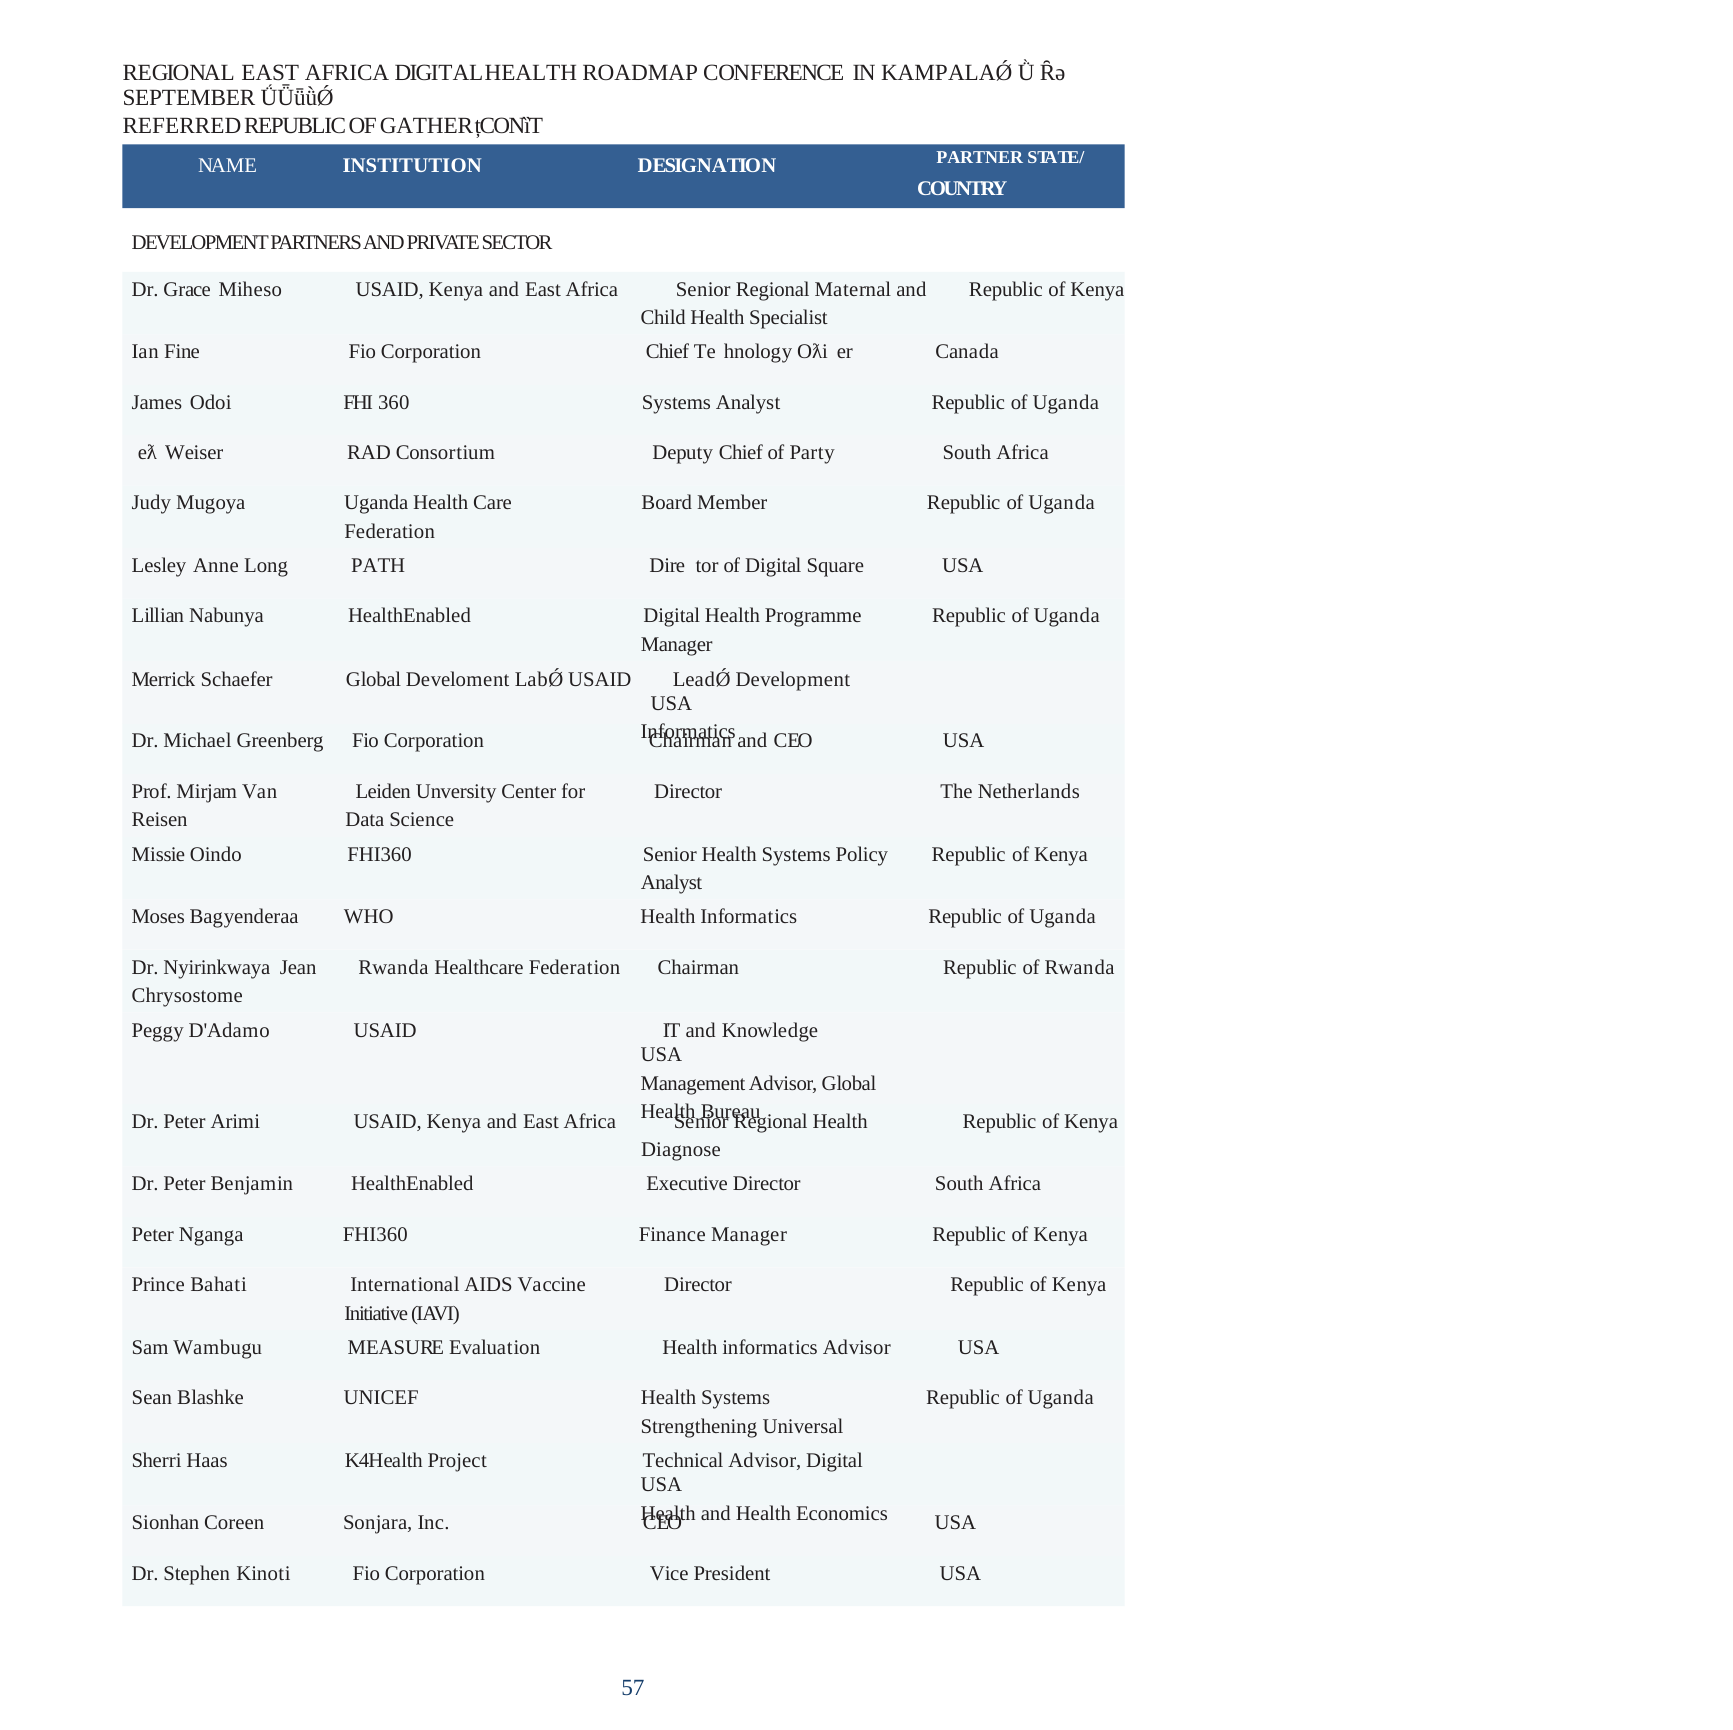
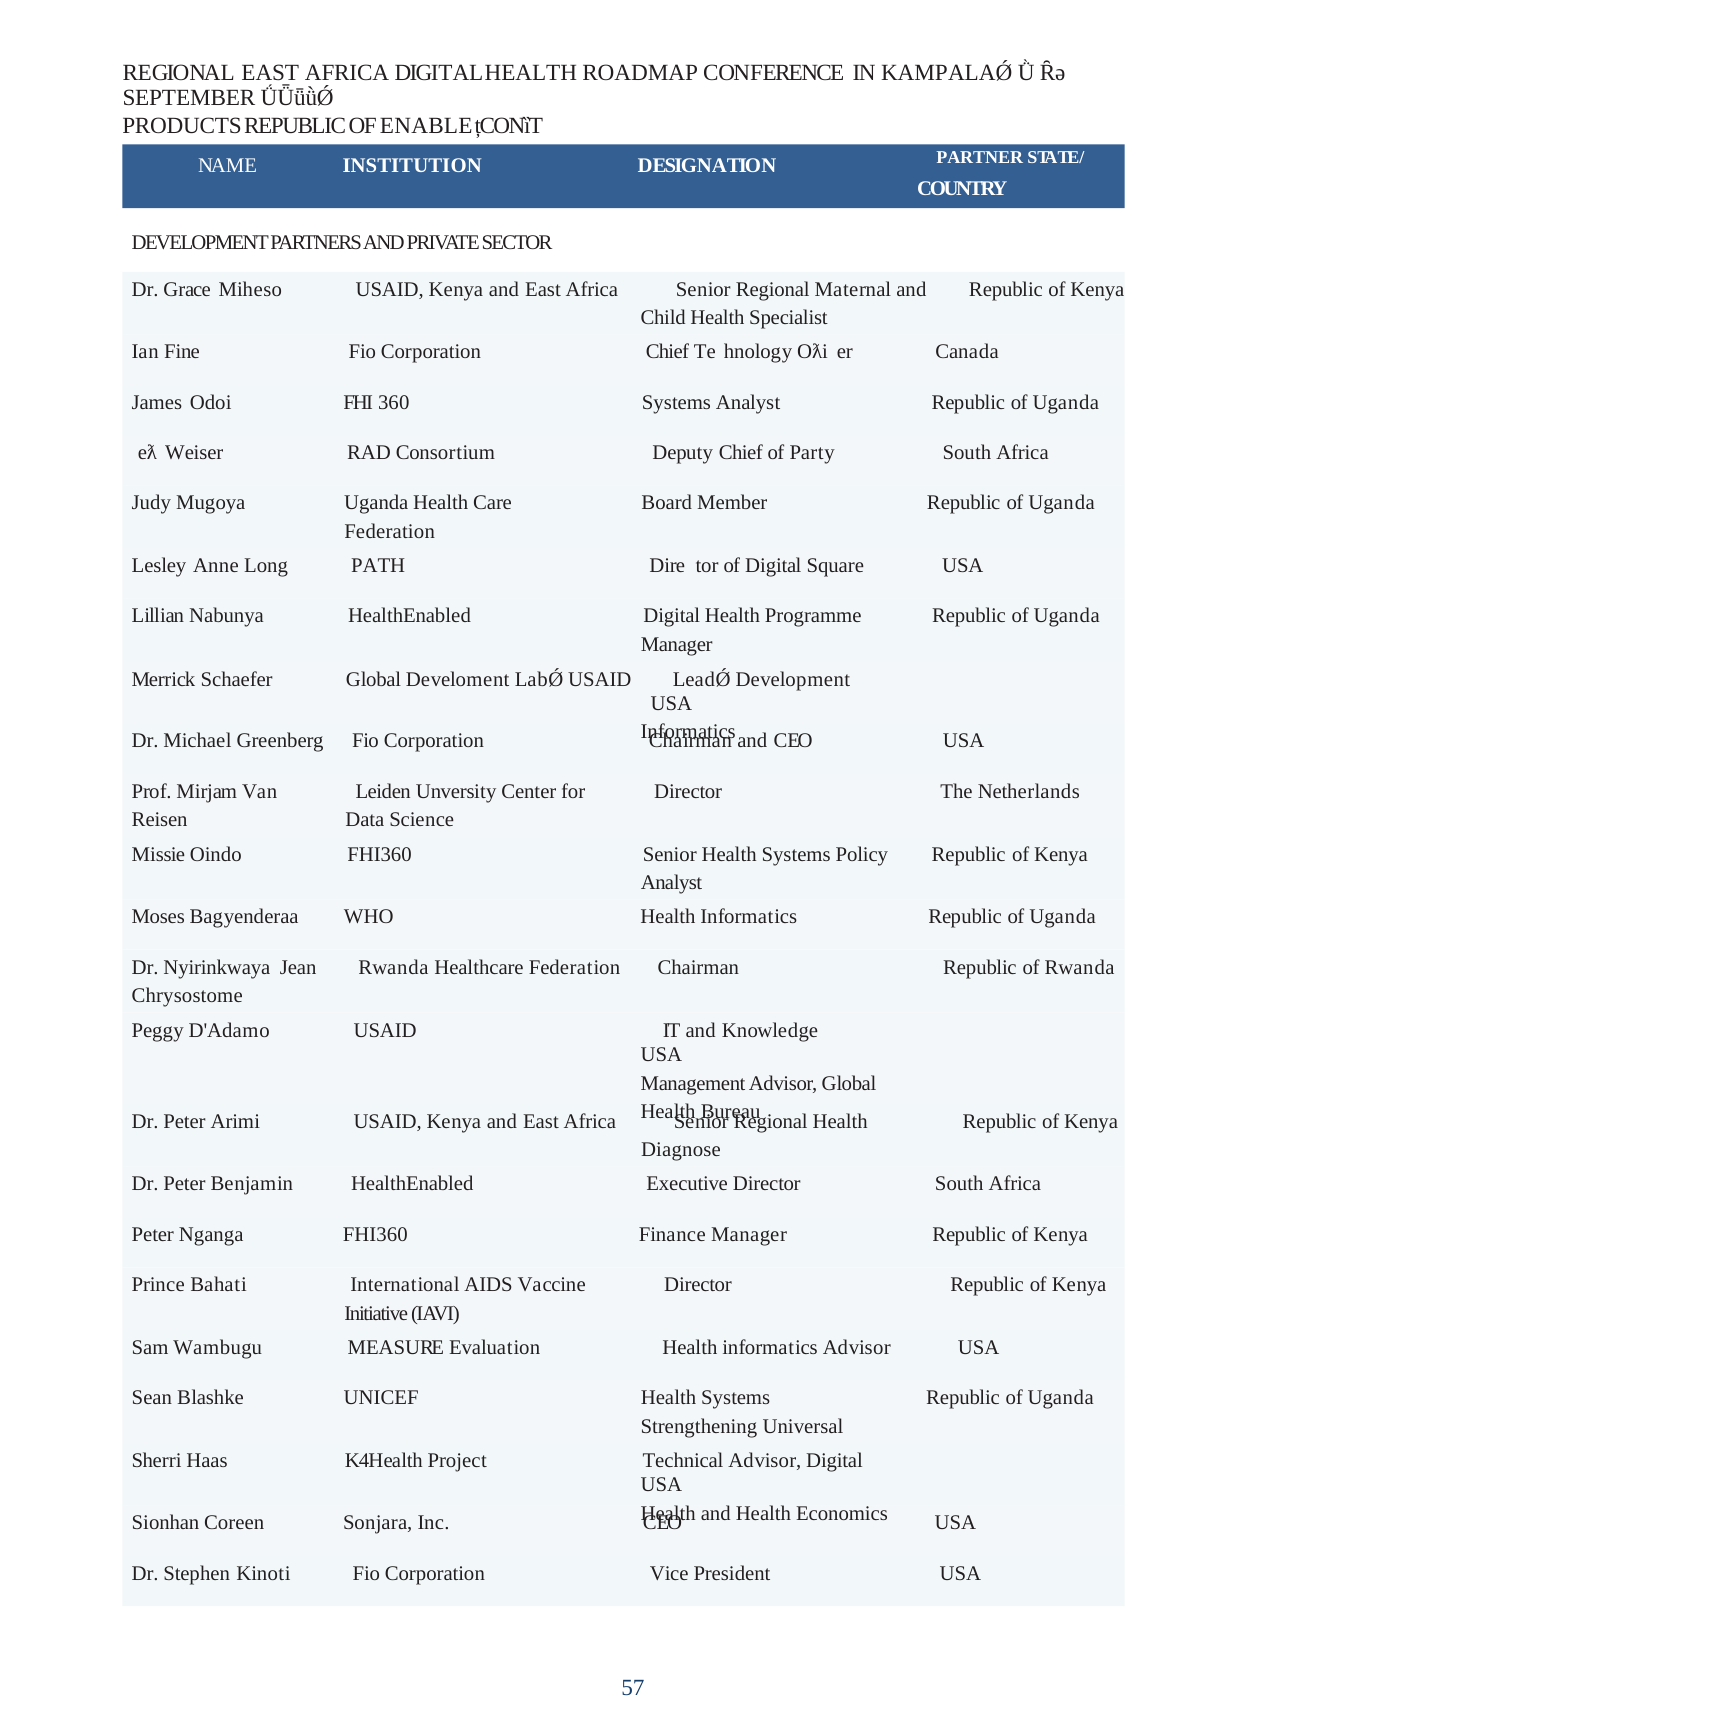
REFERRED: REFERRED -> PRODUCTS
GATHER: GATHER -> ENABLE
